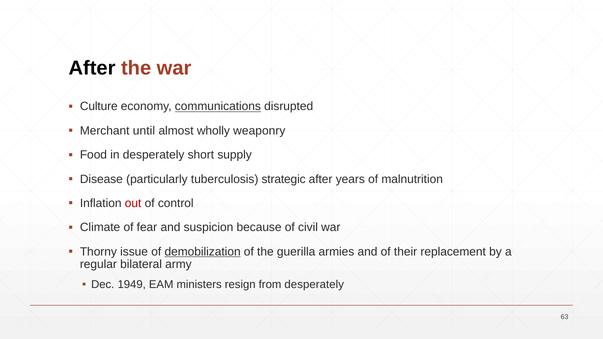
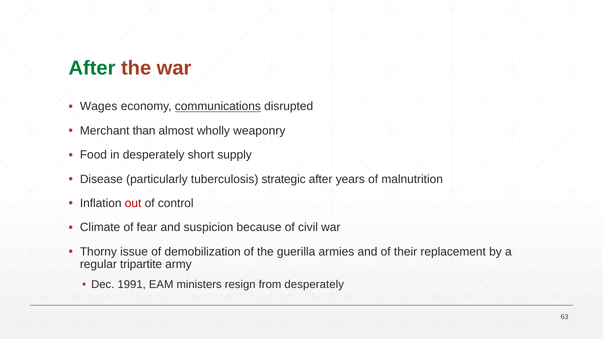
After at (92, 68) colour: black -> green
Culture: Culture -> Wages
until: until -> than
demobilization underline: present -> none
bilateral: bilateral -> tripartite
1949: 1949 -> 1991
